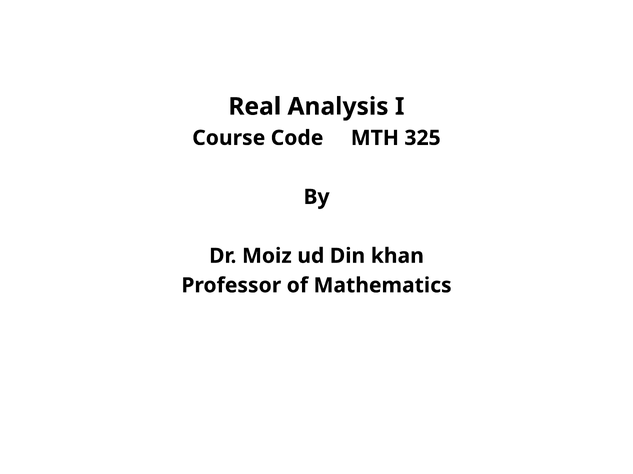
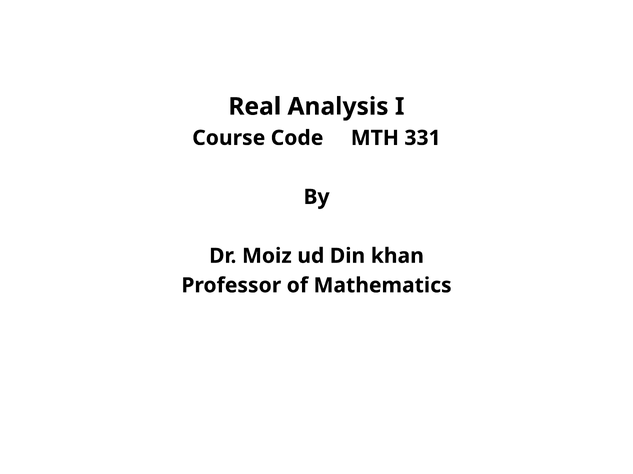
325: 325 -> 331
